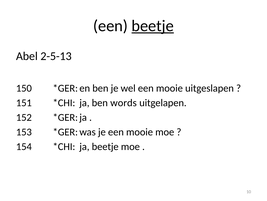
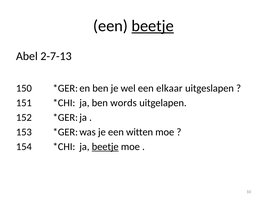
2-5-13: 2-5-13 -> 2-7-13
wel een mooie: mooie -> elkaar
je een mooie: mooie -> witten
beetje at (105, 146) underline: none -> present
